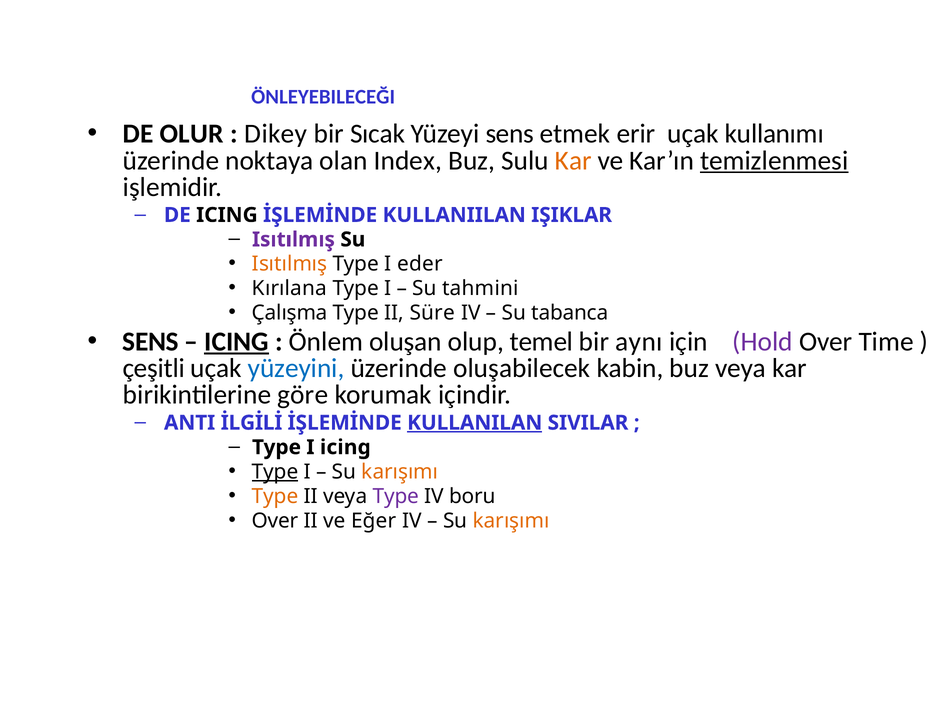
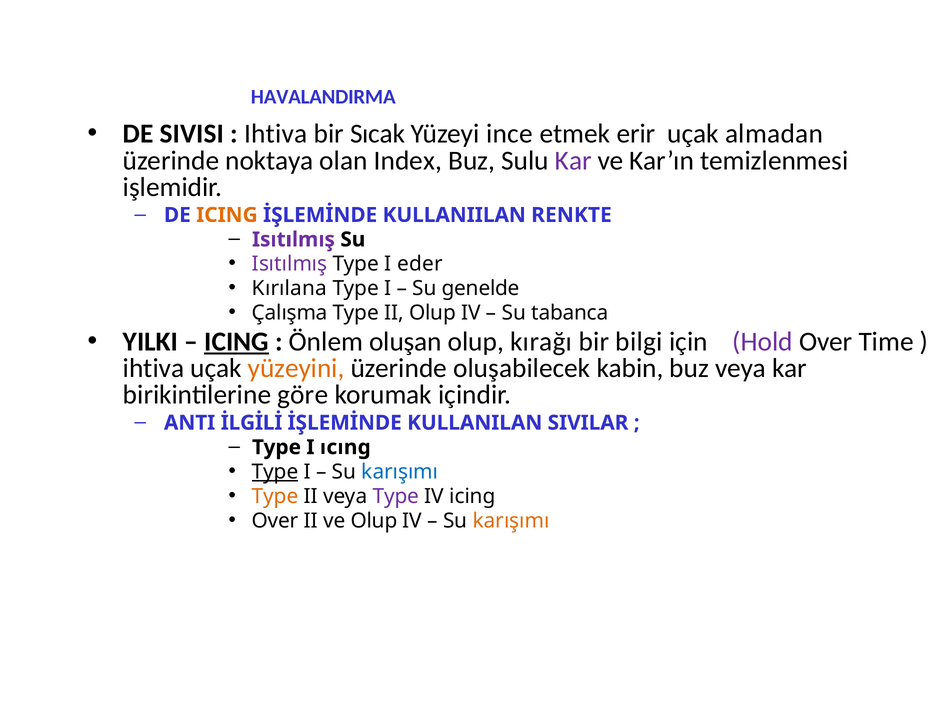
ÖNLEYEBILECEĞI: ÖNLEYEBILECEĞI -> HAVALANDIRMA
OLUR: OLUR -> SIVISI
Dikey at (276, 134): Dikey -> Ihtiva
Yüzeyi sens: sens -> ince
kullanımı: kullanımı -> almadan
Kar at (573, 161) colour: orange -> purple
temizlenmesi underline: present -> none
ICING at (227, 215) colour: black -> orange
IŞIKLAR: IŞIKLAR -> RENKTE
Isıtılmış at (290, 264) colour: orange -> purple
tahmini: tahmini -> genelde
II Süre: Süre -> Olup
SENS at (151, 342): SENS -> YILKI
temel: temel -> kırağı
aynı: aynı -> bilgi
çeşitli at (154, 368): çeşitli -> ihtiva
yüzeyini colour: blue -> orange
KULLANILAN underline: present -> none
I icing: icing -> ıcıng
karışımı at (400, 472) colour: orange -> blue
IV boru: boru -> icing
ve Eğer: Eğer -> Olup
